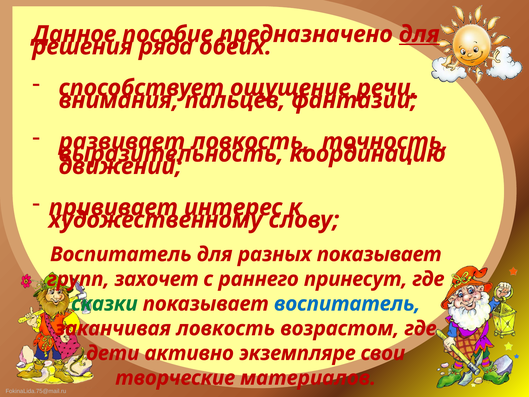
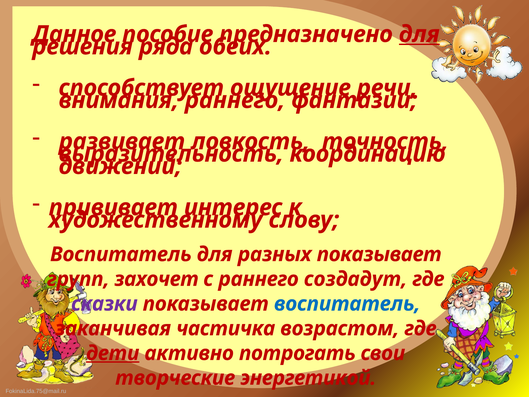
пальцев at (235, 100): пальцев -> раннего
принесут: принесут -> создадут
сказки colour: green -> purple
заканчивая ловкость: ловкость -> частичка
дети underline: none -> present
экземпляре: экземпляре -> потрогать
материалов: материалов -> энергетикой
